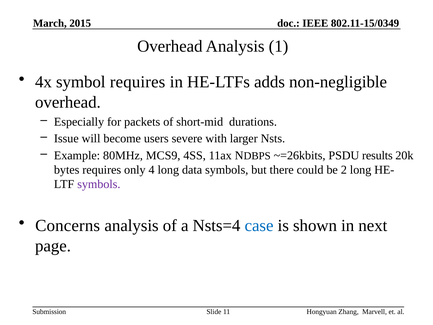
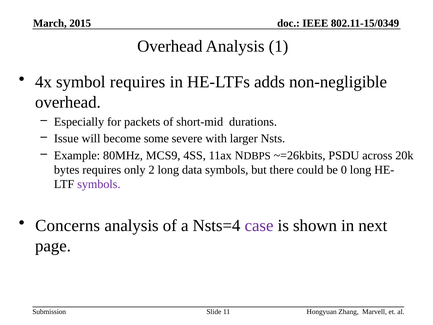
users: users -> some
results: results -> across
4: 4 -> 2
2: 2 -> 0
case colour: blue -> purple
